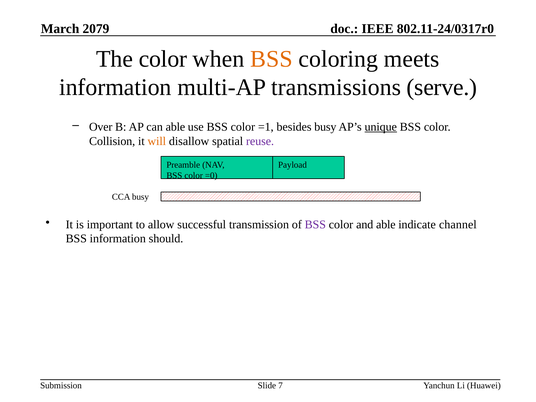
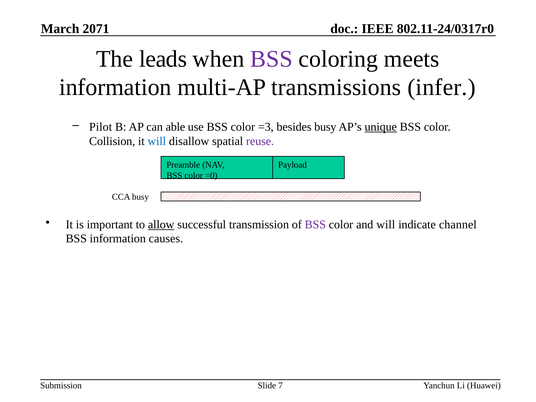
2079: 2079 -> 2071
The color: color -> leads
BSS at (271, 59) colour: orange -> purple
serve: serve -> infer
Over: Over -> Pilot
=1: =1 -> =3
will at (157, 141) colour: orange -> blue
allow underline: none -> present
and able: able -> will
should: should -> causes
